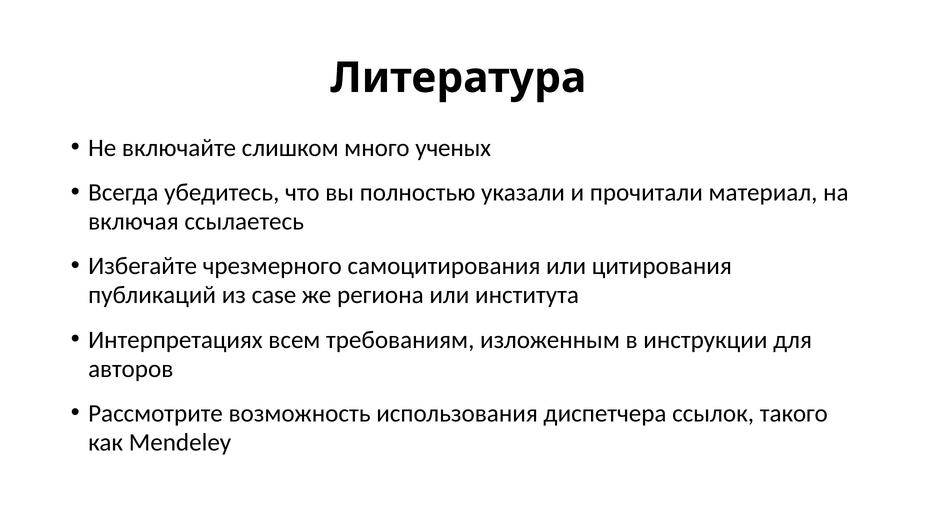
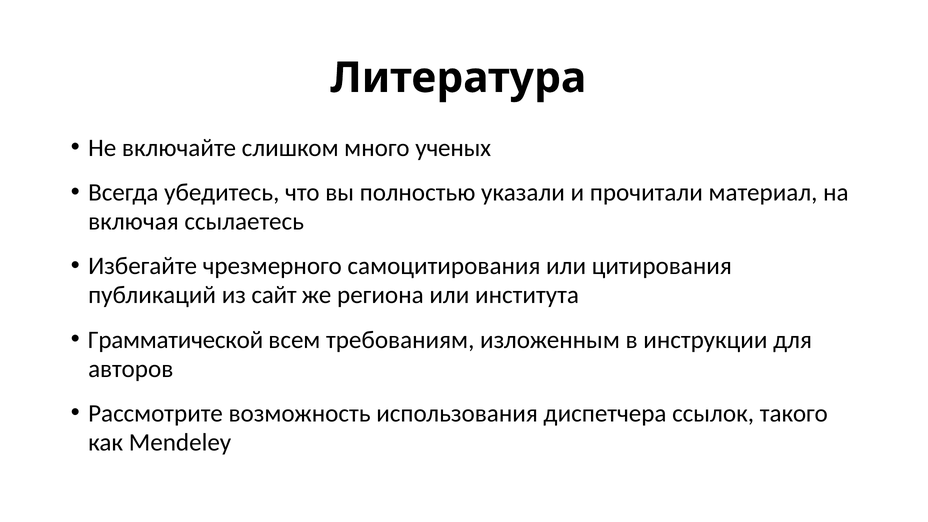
case: case -> сайт
Интерпретациях: Интерпретациях -> Грамматической
